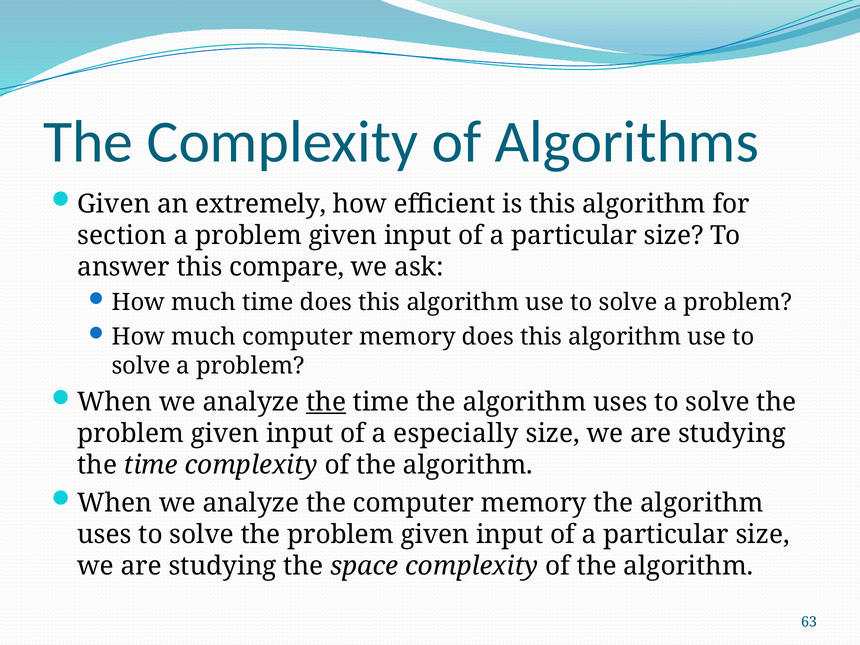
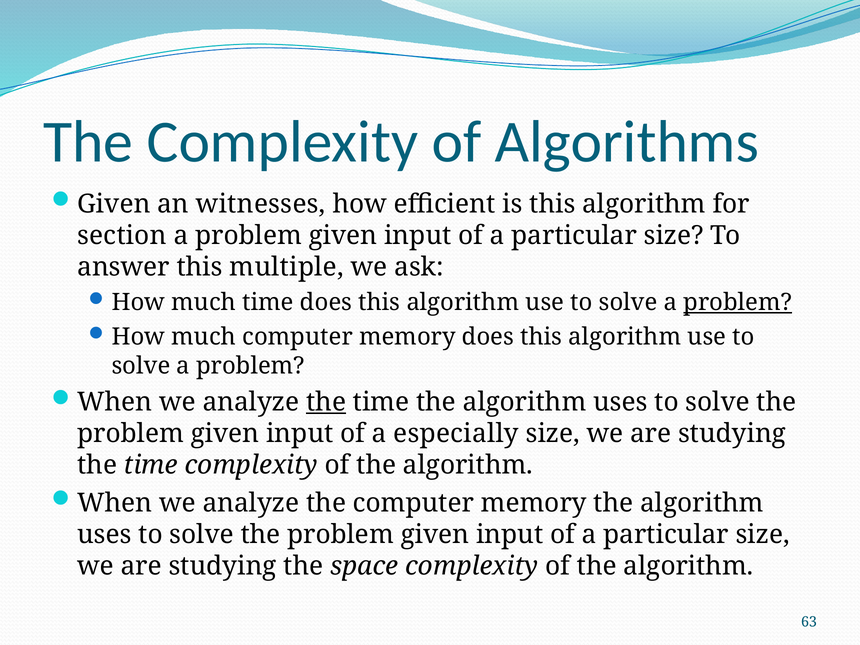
extremely: extremely -> witnesses
compare: compare -> multiple
problem at (738, 303) underline: none -> present
